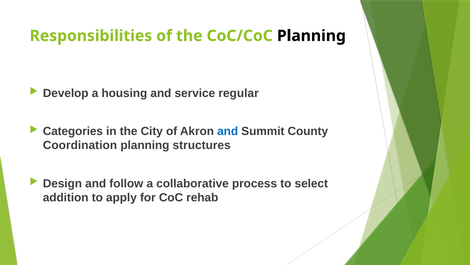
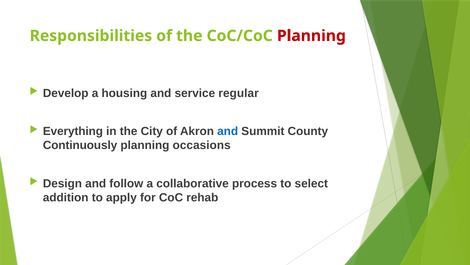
Planning at (311, 36) colour: black -> red
Categories: Categories -> Everything
Coordination: Coordination -> Continuously
structures: structures -> occasions
